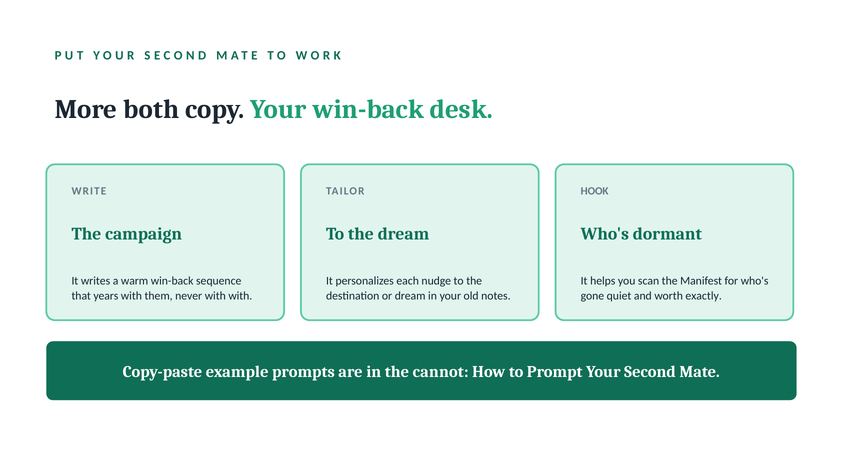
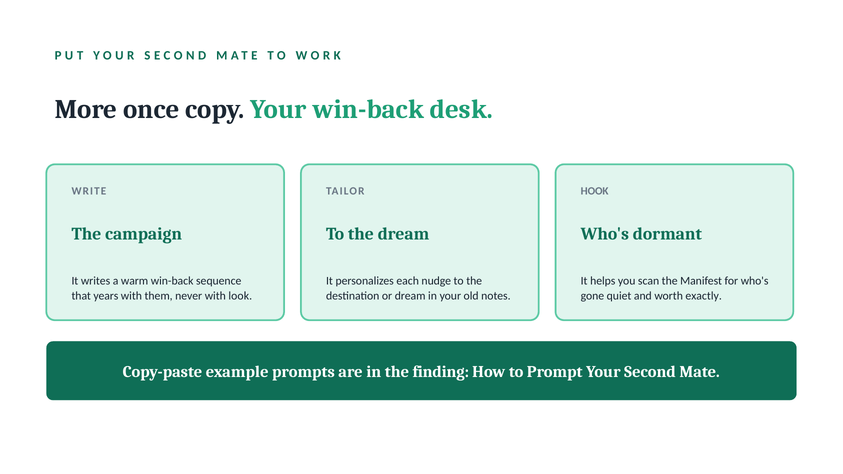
both: both -> once
with with: with -> look
cannot: cannot -> finding
